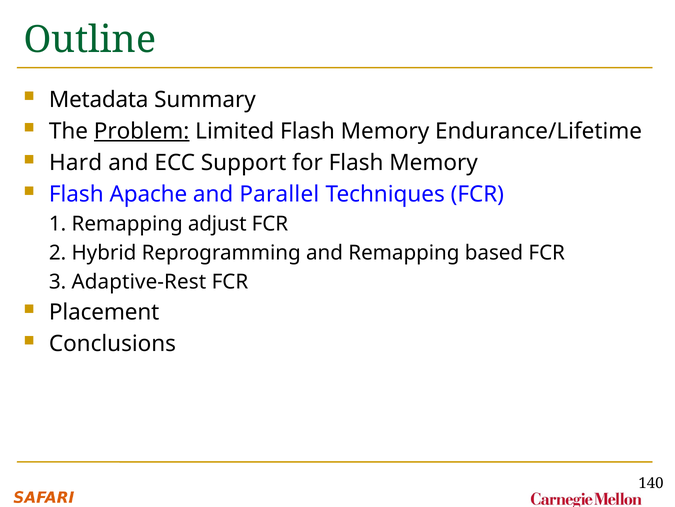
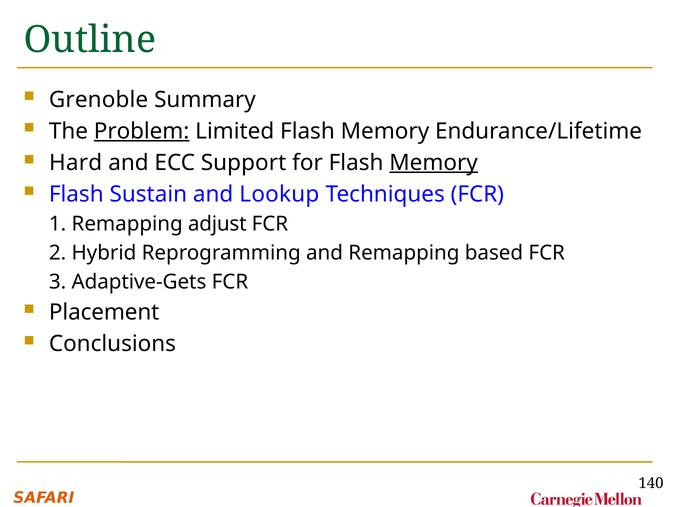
Metadata: Metadata -> Grenoble
Memory at (434, 162) underline: none -> present
Apache: Apache -> Sustain
Parallel: Parallel -> Lookup
Adaptive-Rest: Adaptive-Rest -> Adaptive-Gets
